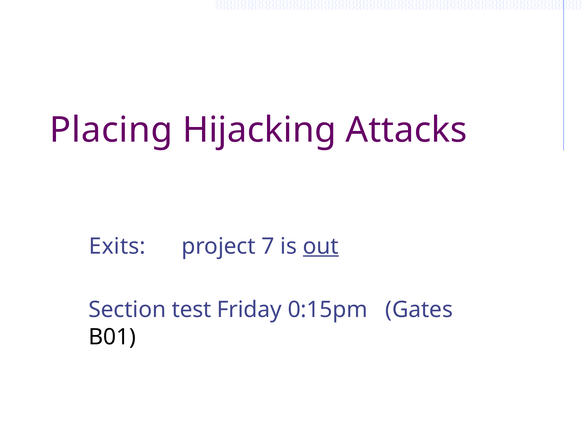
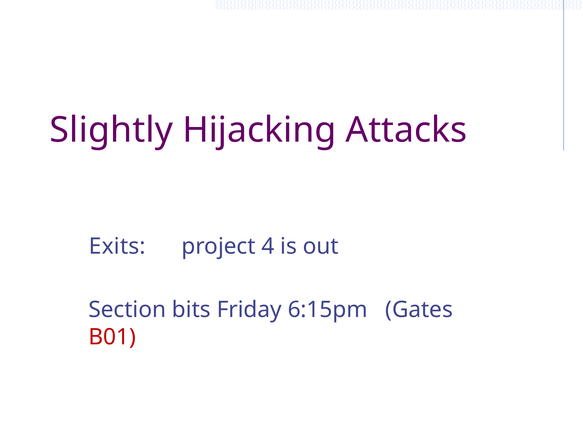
Placing: Placing -> Slightly
7: 7 -> 4
out underline: present -> none
test: test -> bits
0:15pm: 0:15pm -> 6:15pm
B01 colour: black -> red
